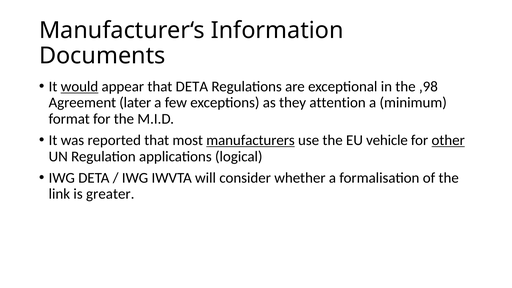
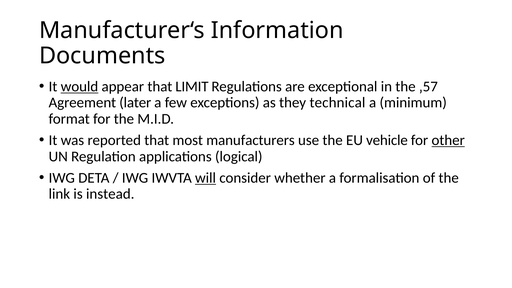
that DETA: DETA -> LIMIT
‚98: ‚98 -> ‚57
attention: attention -> technical
manufacturers underline: present -> none
will underline: none -> present
greater: greater -> instead
